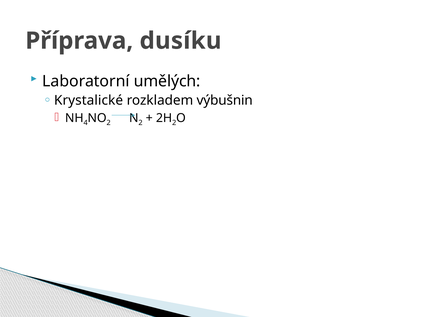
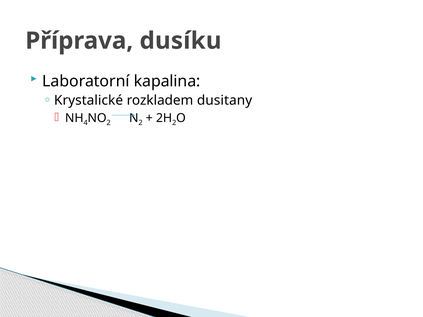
umělých: umělých -> kapalina
výbušnin: výbušnin -> dusitany
